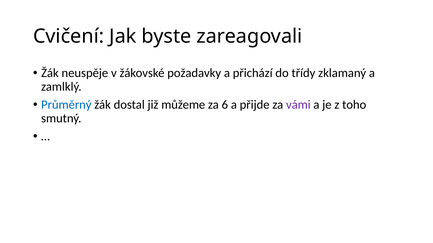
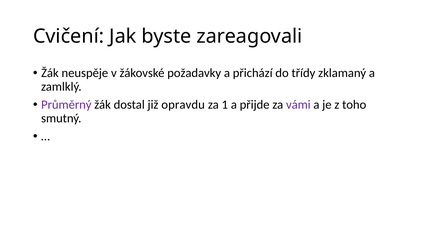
Průměrný colour: blue -> purple
můžeme: můžeme -> opravdu
6: 6 -> 1
